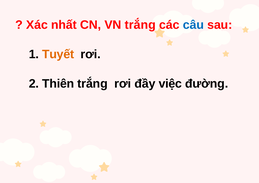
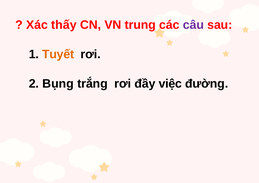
nhất: nhất -> thấy
VN trắng: trắng -> trung
câu colour: blue -> purple
Thiên: Thiên -> Bụng
